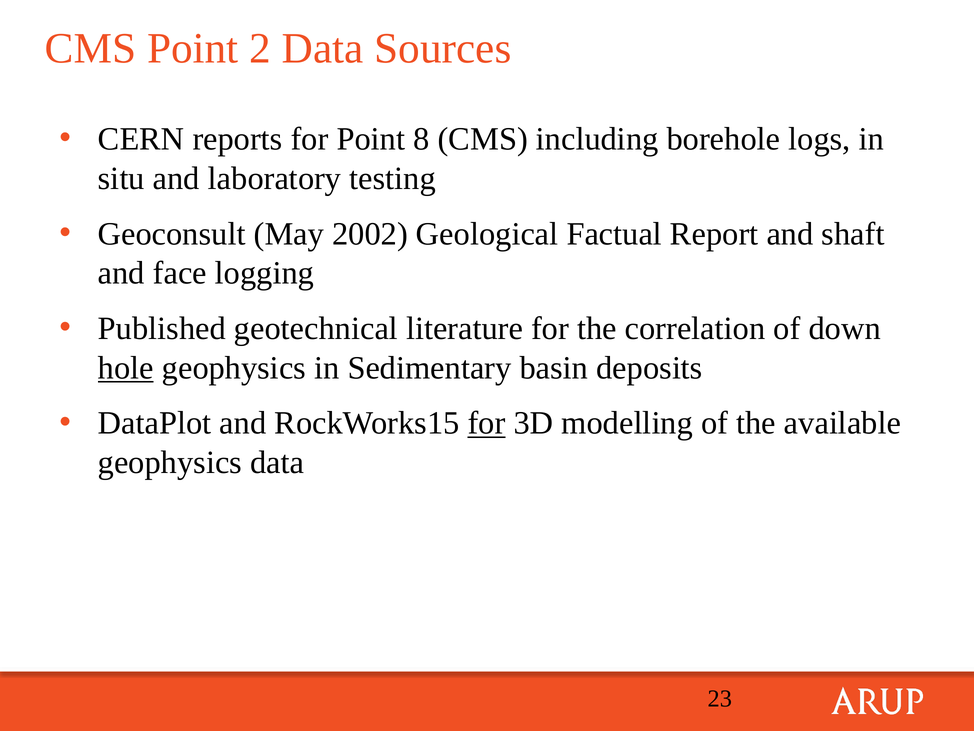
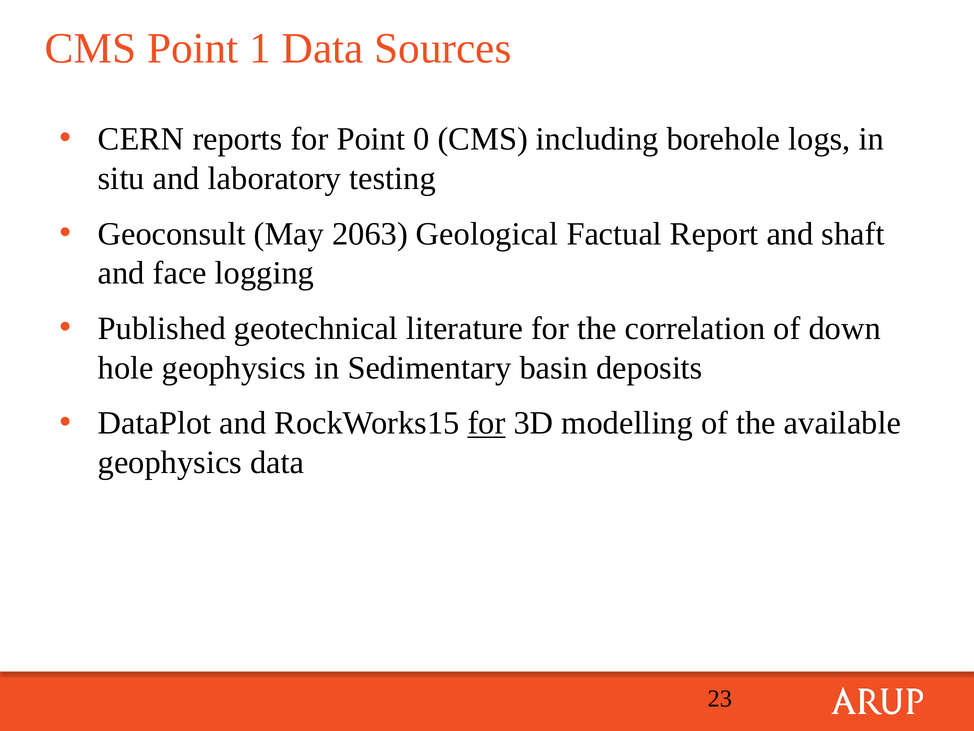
2: 2 -> 1
8: 8 -> 0
2002: 2002 -> 2063
hole underline: present -> none
